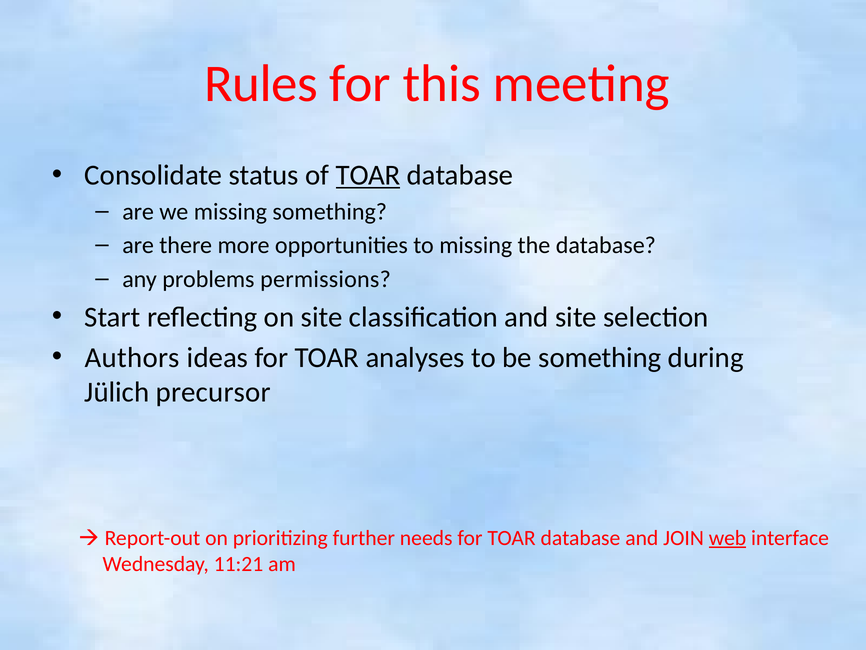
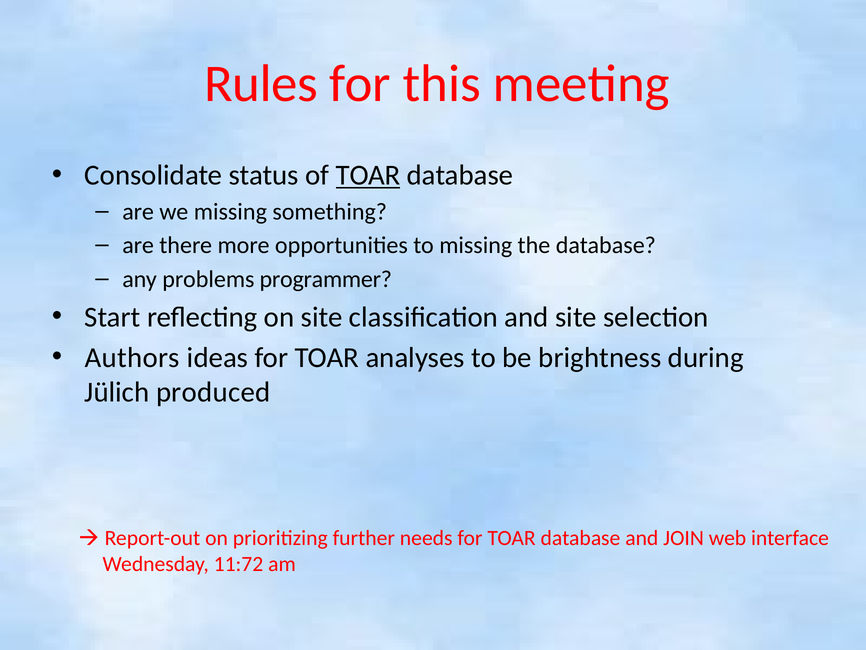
permissions: permissions -> programmer
be something: something -> brightness
precursor: precursor -> produced
web underline: present -> none
11:21: 11:21 -> 11:72
